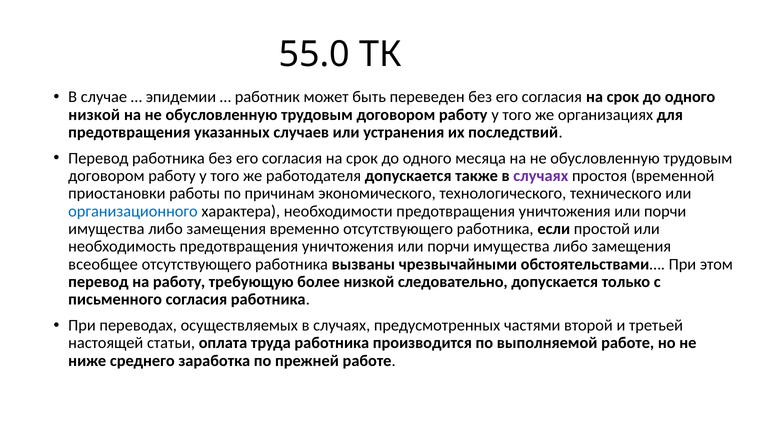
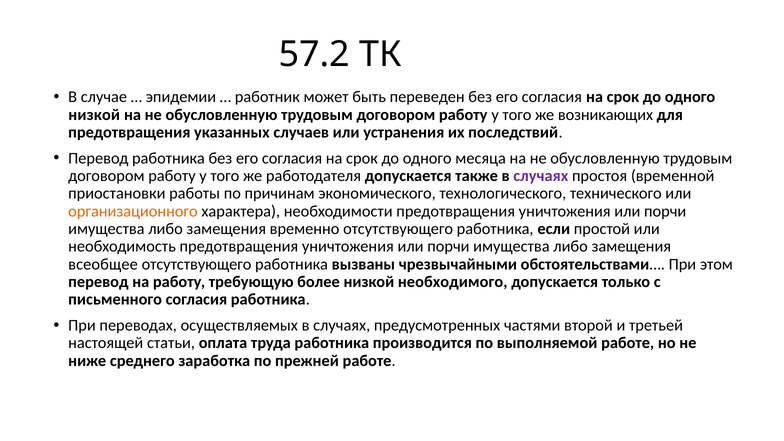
55.0: 55.0 -> 57.2
организациях: организациях -> возникающих
организационного colour: blue -> orange
следовательно: следовательно -> необходимого
